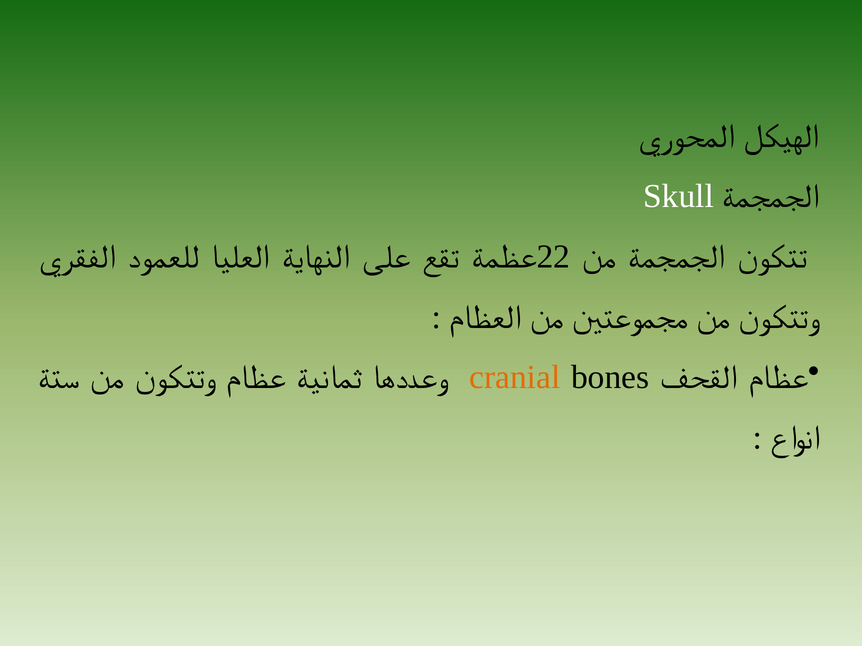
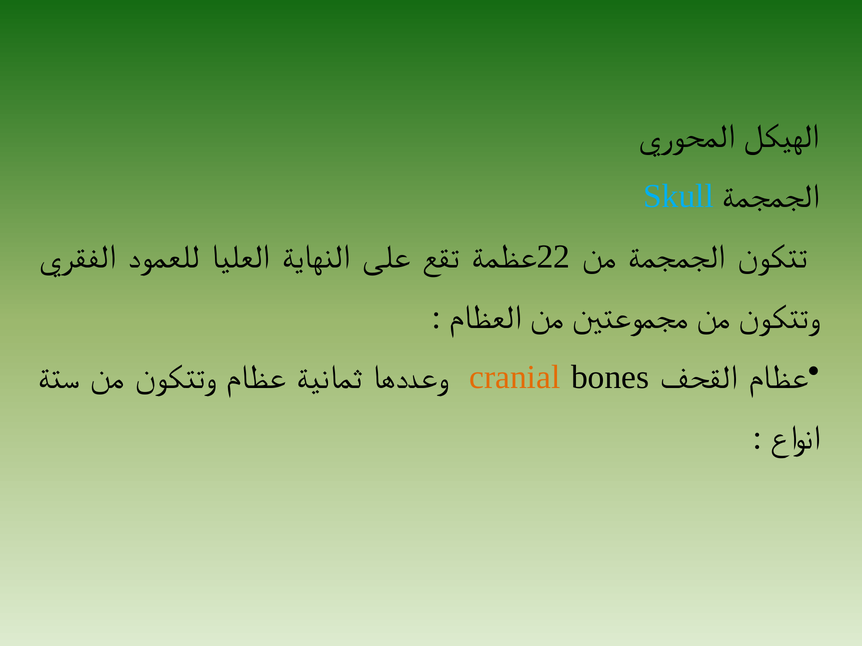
Skull colour: white -> light blue
